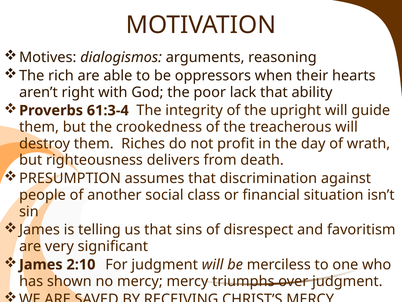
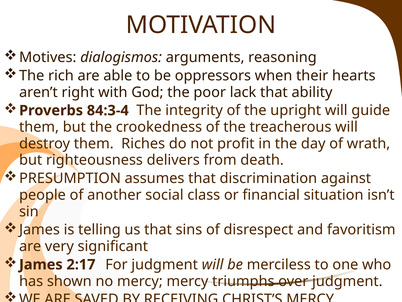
61:3-4: 61:3-4 -> 84:3-4
2:10: 2:10 -> 2:17
